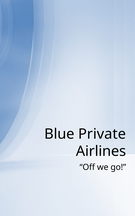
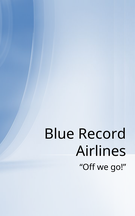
Private: Private -> Record
